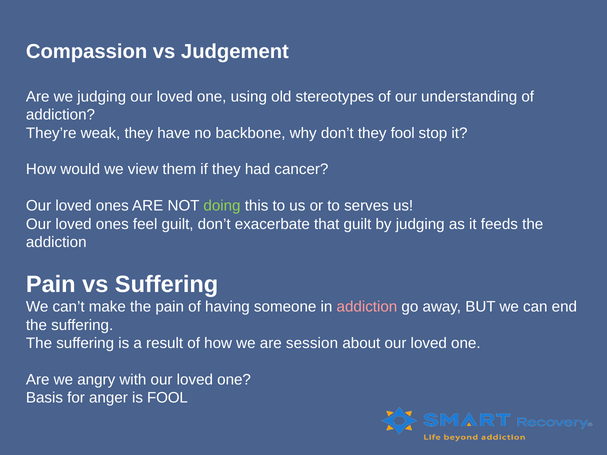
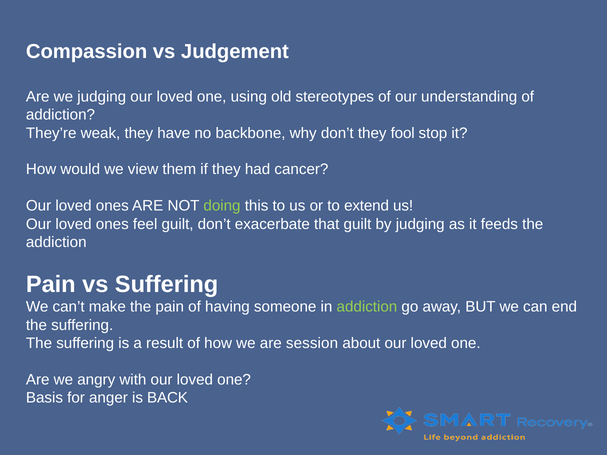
serves: serves -> extend
addiction at (367, 307) colour: pink -> light green
is FOOL: FOOL -> BACK
